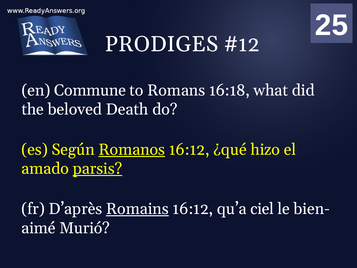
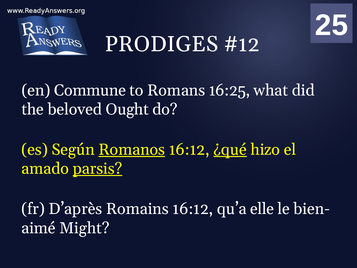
16:18: 16:18 -> 16:25
Death: Death -> Ought
¿qué underline: none -> present
Romains underline: present -> none
ciel: ciel -> elle
Murió: Murió -> Might
